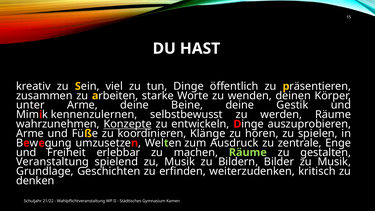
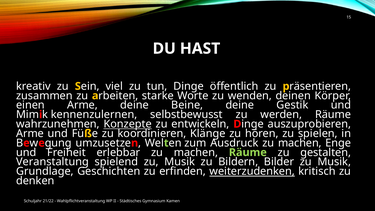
unter: unter -> einen
Ausdruck zu zentrale: zentrale -> machen
weiterzudenken underline: none -> present
